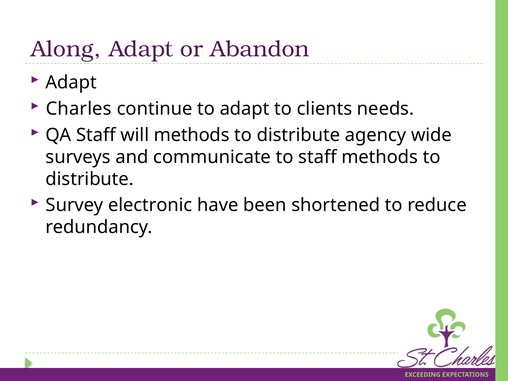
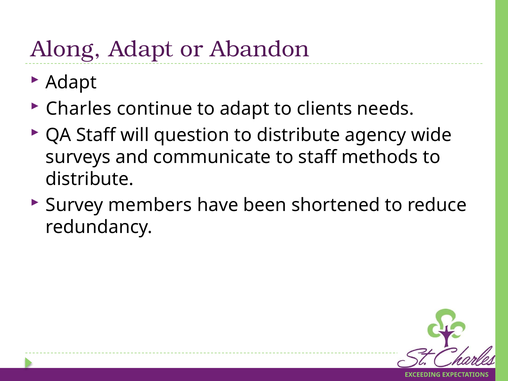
will methods: methods -> question
electronic: electronic -> members
